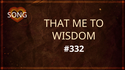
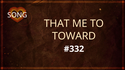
WISDOM: WISDOM -> TOWARD
